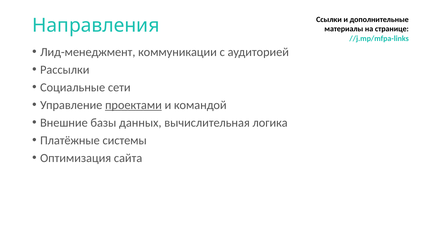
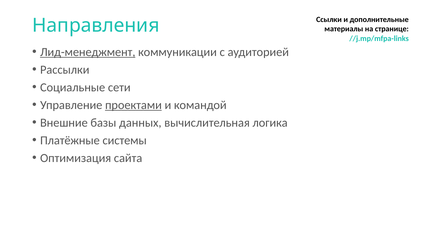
Лид-менеджмент underline: none -> present
